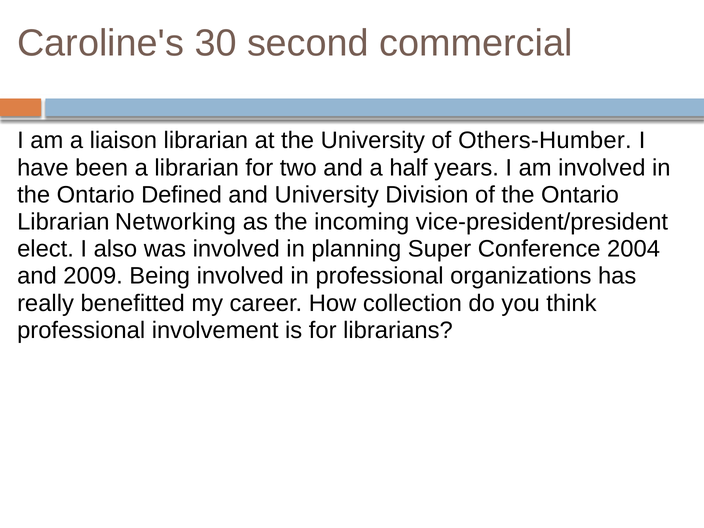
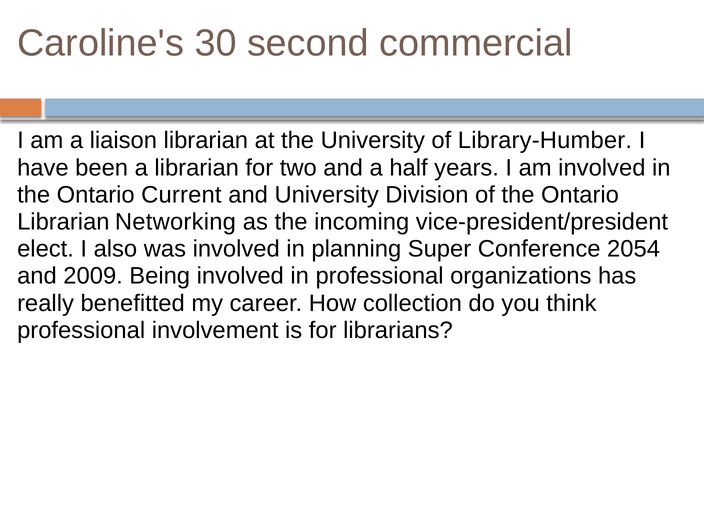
Others-Humber: Others-Humber -> Library-Humber
Defined: Defined -> Current
2004: 2004 -> 2054
